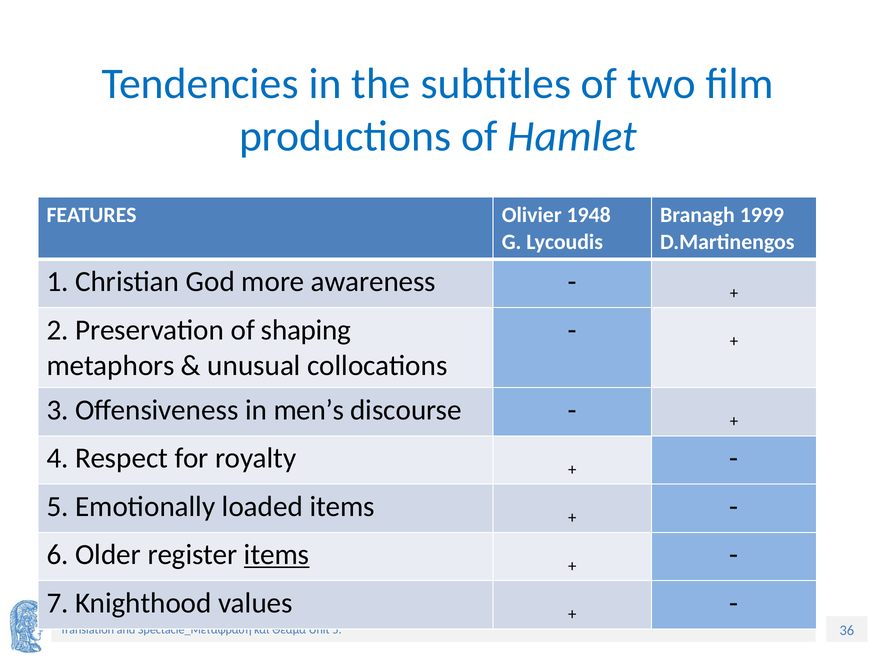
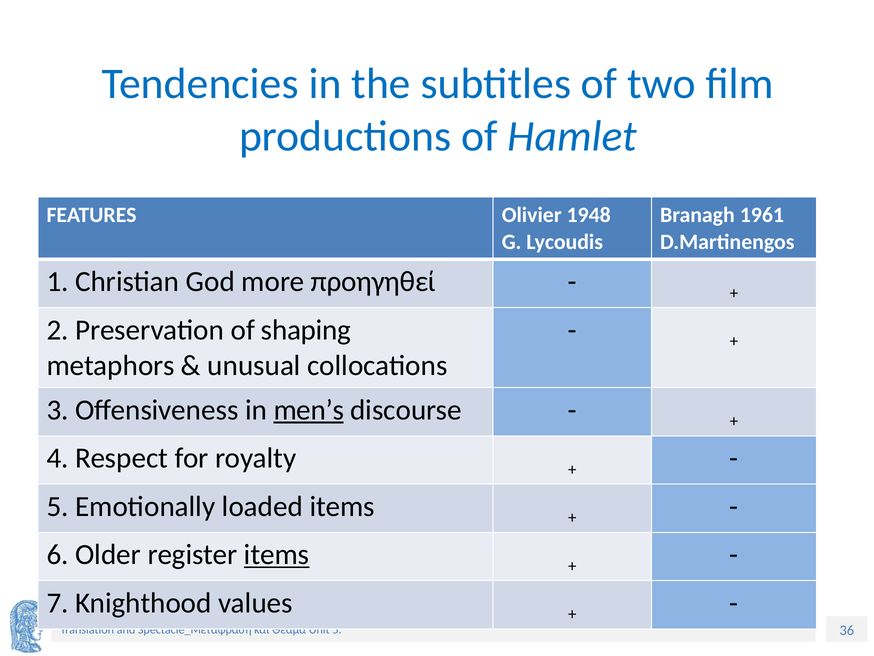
1999: 1999 -> 1961
awareness: awareness -> προηγηθεί
men’s underline: none -> present
